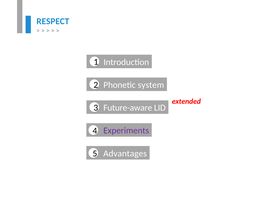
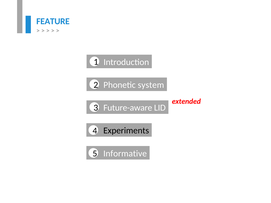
RESPECT: RESPECT -> FEATURE
Experiments colour: purple -> black
Advantages: Advantages -> Informative
